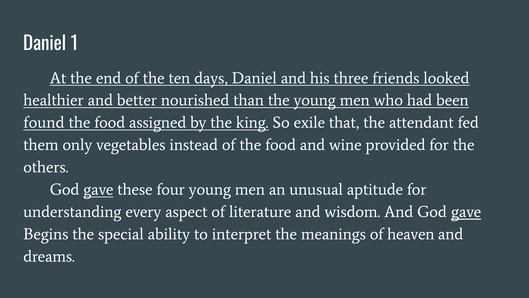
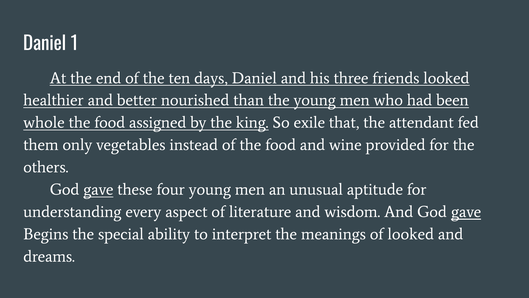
found: found -> whole
of heaven: heaven -> looked
